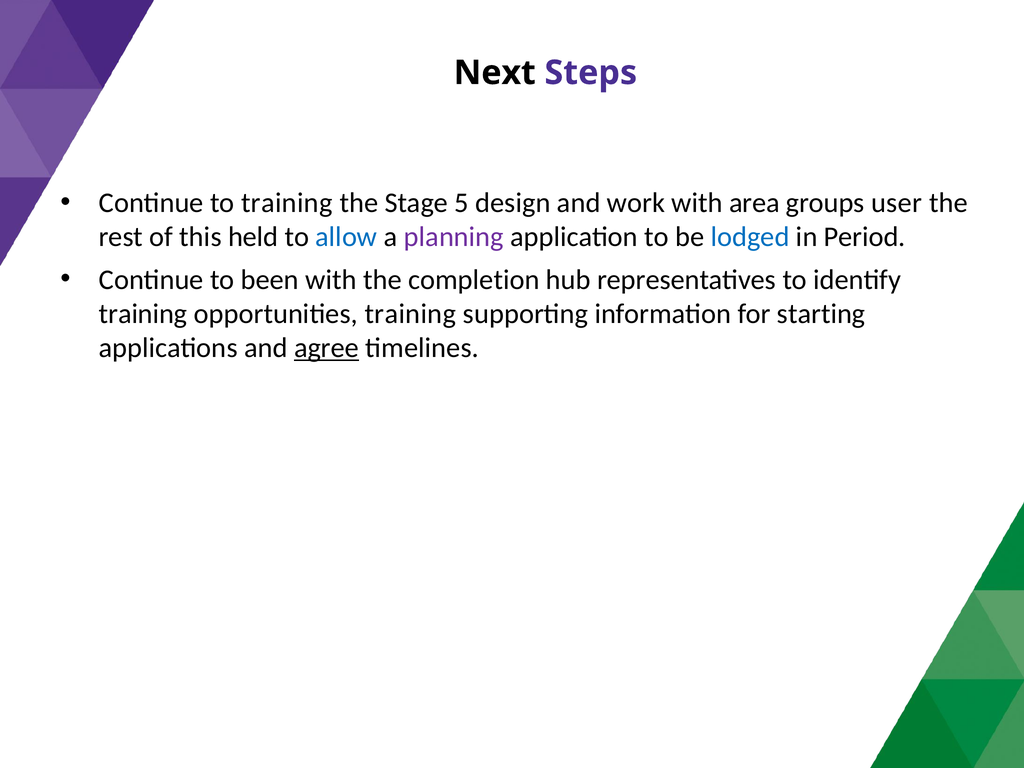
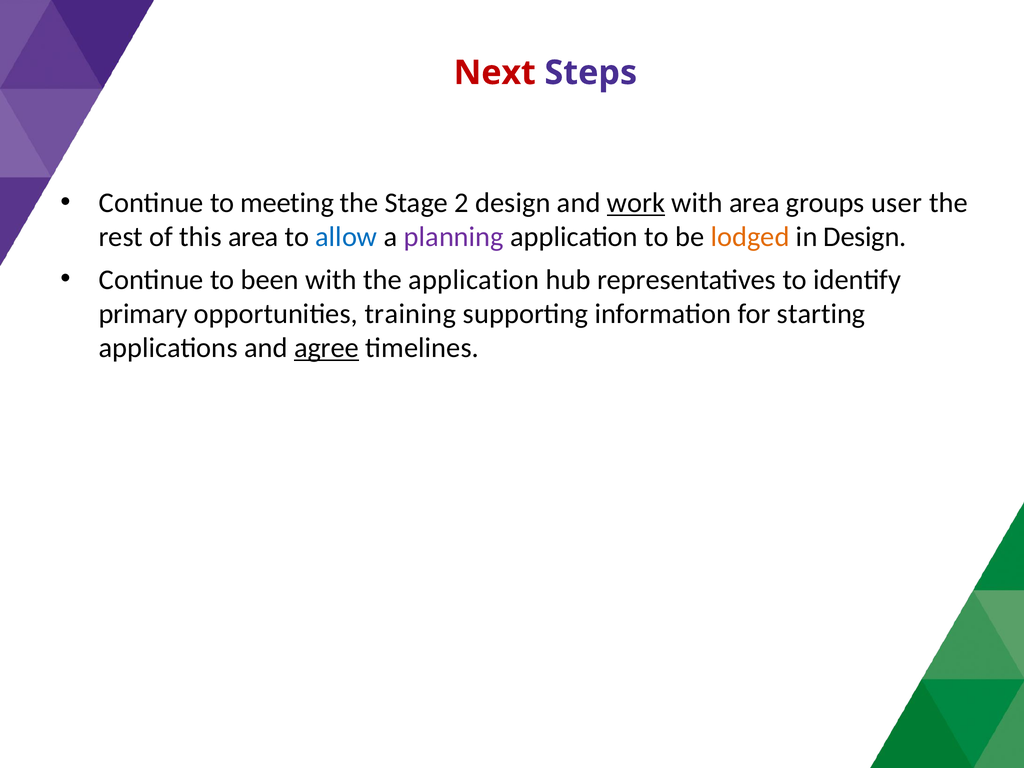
Next colour: black -> red
to training: training -> meeting
5: 5 -> 2
work underline: none -> present
this held: held -> area
lodged colour: blue -> orange
in Period: Period -> Design
the completion: completion -> application
training at (143, 314): training -> primary
